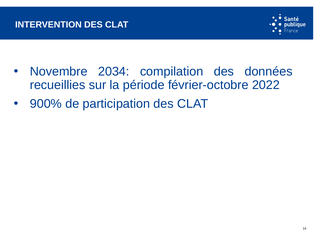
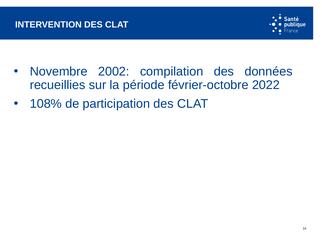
2034: 2034 -> 2002
900%: 900% -> 108%
